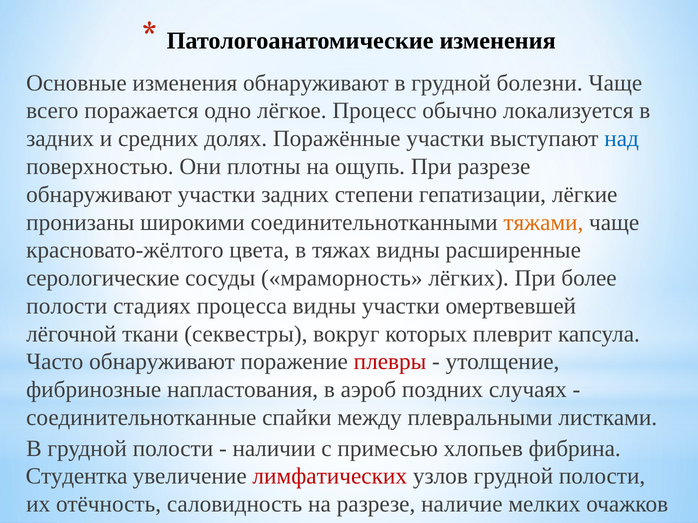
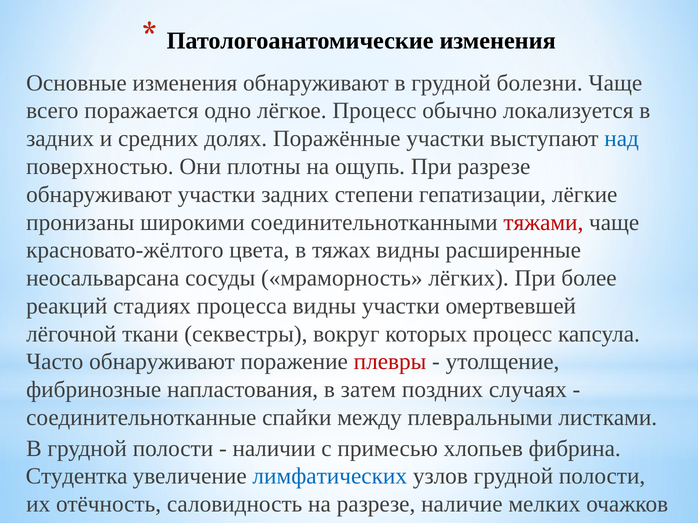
тяжами colour: orange -> red
серологические: серологические -> неосальварсана
полости at (67, 306): полости -> реакций
которых плеврит: плеврит -> процесс
аэроб: аэроб -> затем
лимфатических colour: red -> blue
